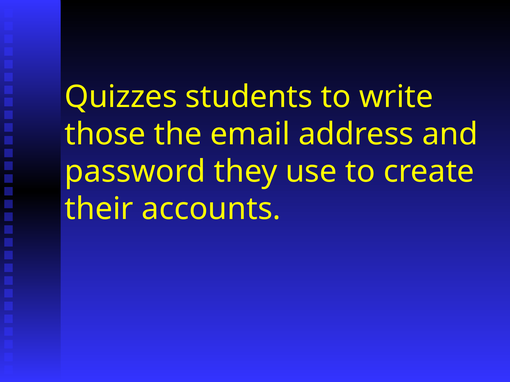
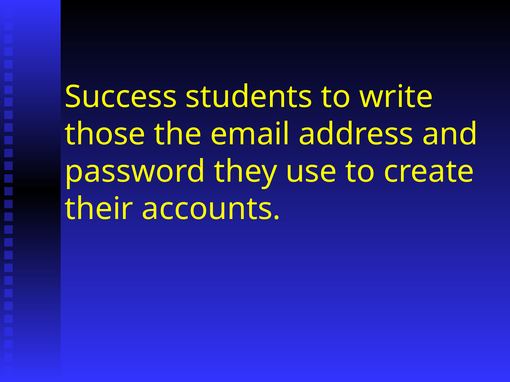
Quizzes: Quizzes -> Success
